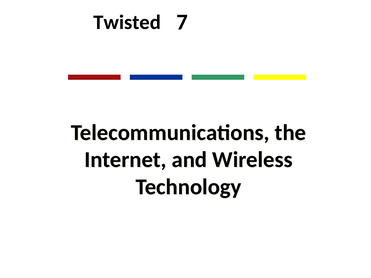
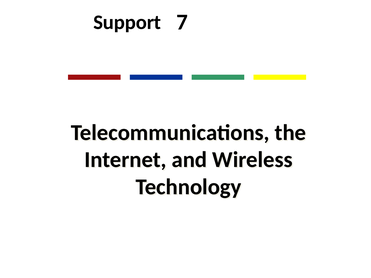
Twisted: Twisted -> Support
